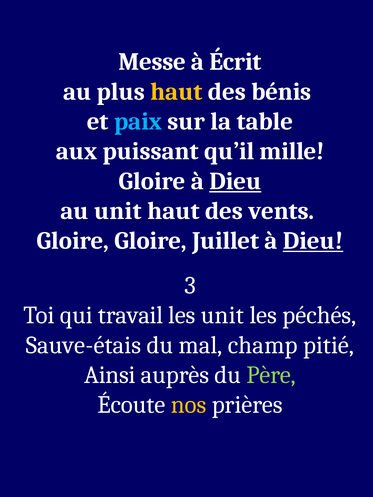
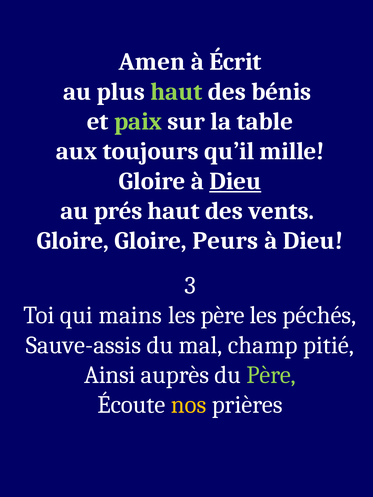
Messe: Messe -> Amen
haut at (176, 92) colour: yellow -> light green
paix colour: light blue -> light green
puissant: puissant -> toujours
au unit: unit -> prés
Juillet: Juillet -> Peurs
Dieu at (313, 241) underline: present -> none
travail: travail -> mains
les unit: unit -> père
Sauve-étais: Sauve-étais -> Sauve-assis
